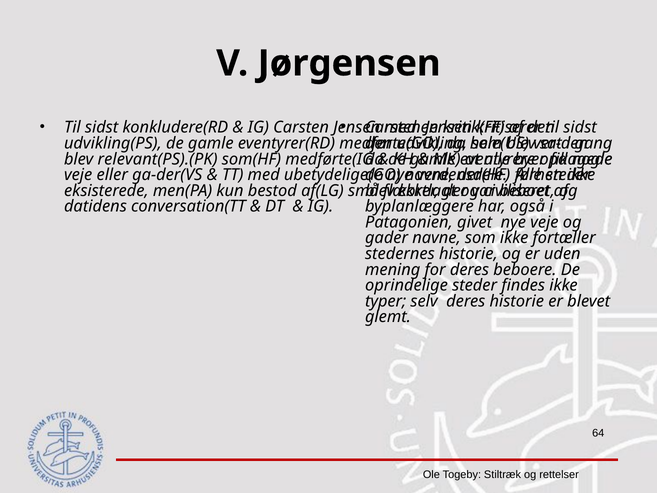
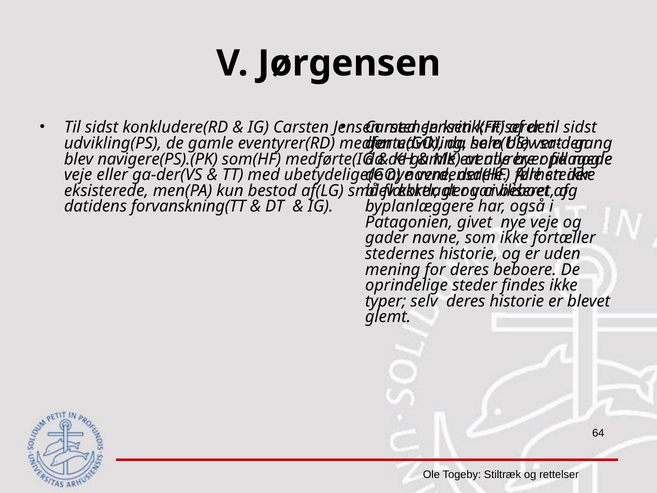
relevant(PS).(PK: relevant(PS).(PK -> navigere(PS).(PK
conversation(TT: conversation(TT -> forvanskning(TT
